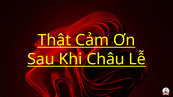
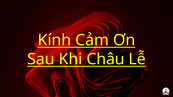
Thật: Thật -> Kính
